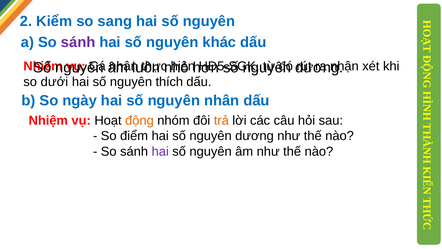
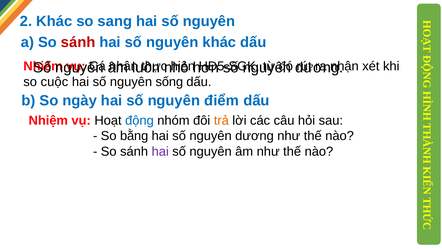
2 Kiểm: Kiểm -> Khác
sánh at (78, 42) colour: purple -> red
dưới: dưới -> cuộc
thích: thích -> sống
nguyên nhân: nhân -> điểm
động colour: orange -> blue
điểm: điểm -> bằng
